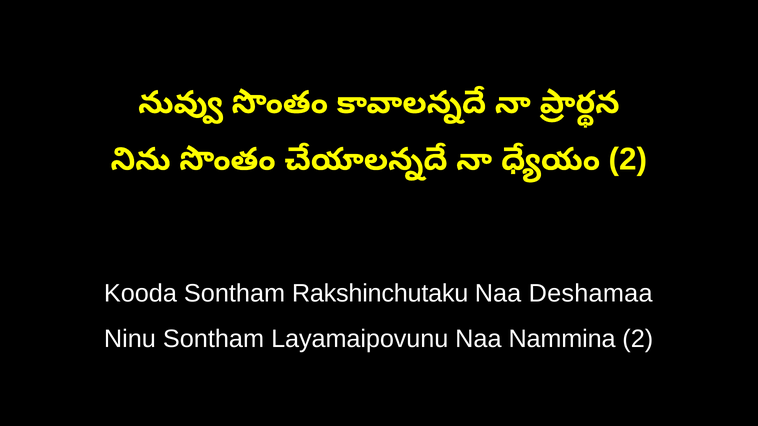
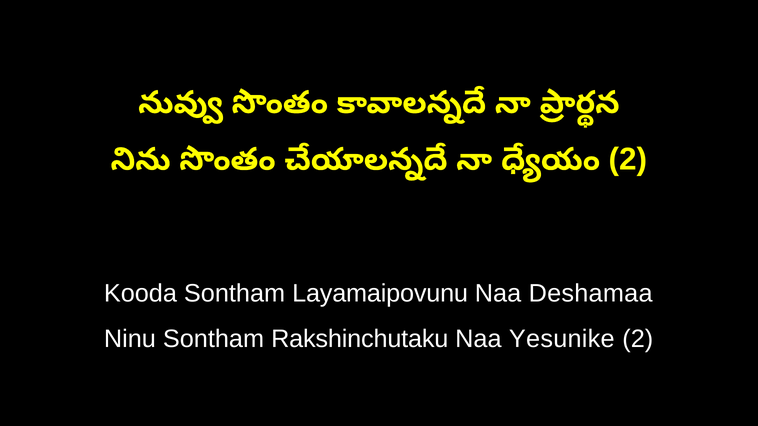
Rakshinchutaku: Rakshinchutaku -> Layamaipovunu
Layamaipovunu: Layamaipovunu -> Rakshinchutaku
Nammina: Nammina -> Yesunike
